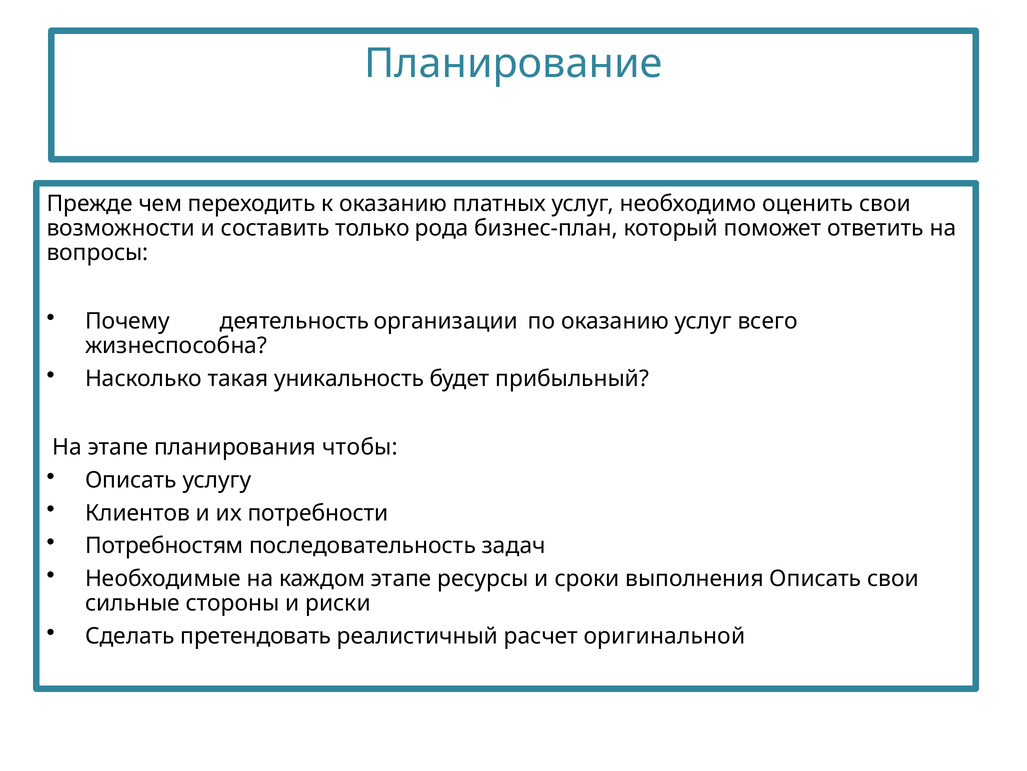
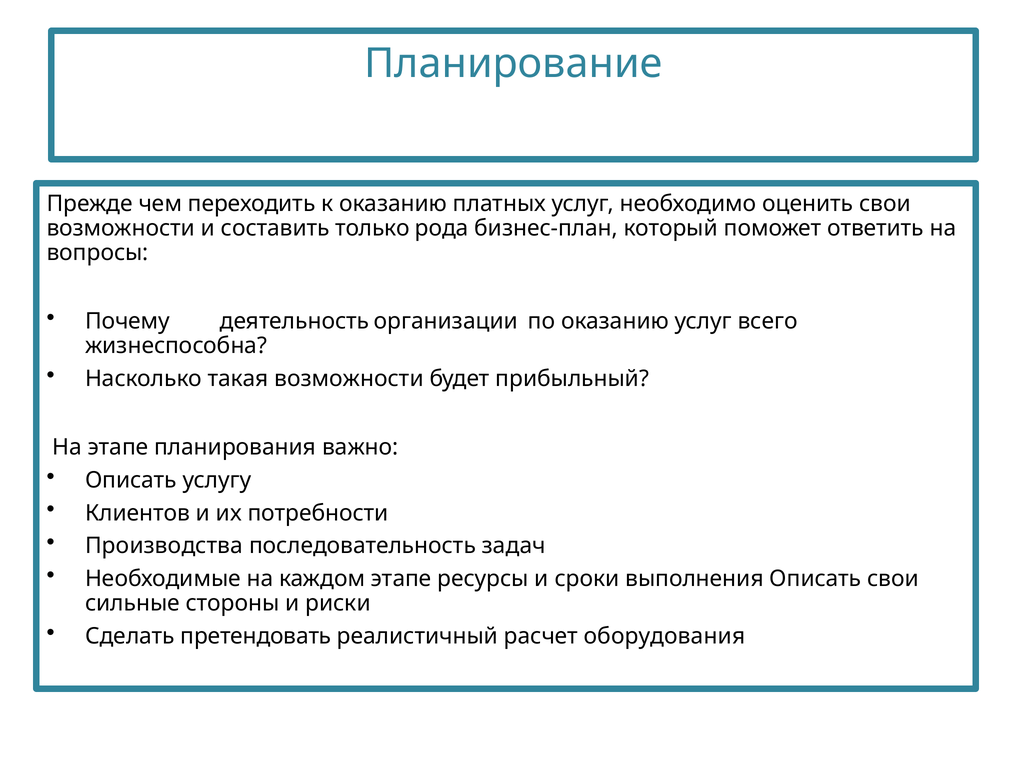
такая уникальность: уникальность -> возможности
чтобы: чтобы -> важно
Потребностям: Потребностям -> Производства
оригинальной: оригинальной -> оборудования
